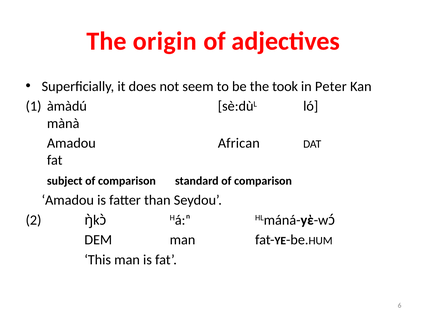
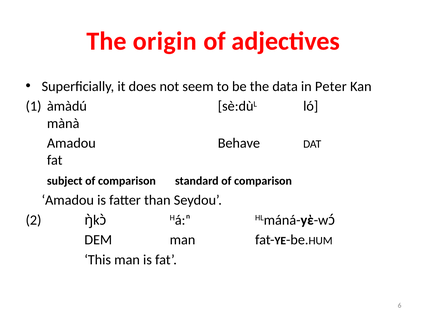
took: took -> data
African: African -> Behave
